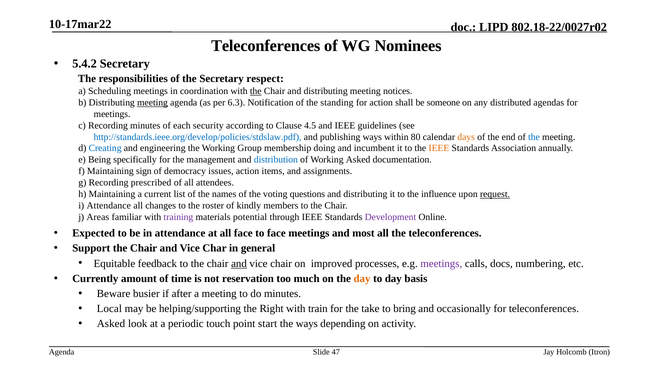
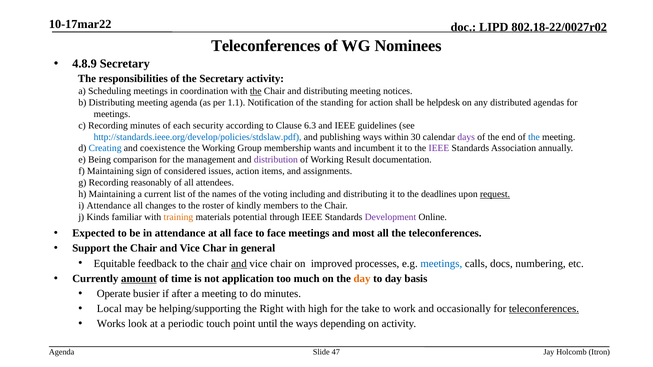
5.4.2: 5.4.2 -> 4.8.9
Secretary respect: respect -> activity
meeting at (152, 103) underline: present -> none
6.3: 6.3 -> 1.1
someone: someone -> helpdesk
4.5: 4.5 -> 6.3
80: 80 -> 30
days colour: orange -> purple
engineering: engineering -> coexistence
doing: doing -> wants
IEEE at (439, 148) colour: orange -> purple
specifically: specifically -> comparison
distribution colour: blue -> purple
Working Asked: Asked -> Result
democracy: democracy -> considered
prescribed: prescribed -> reasonably
questions: questions -> including
influence: influence -> deadlines
Areas: Areas -> Kinds
training colour: purple -> orange
meetings at (441, 264) colour: purple -> blue
amount underline: none -> present
reservation: reservation -> application
Beware: Beware -> Operate
train: train -> high
bring: bring -> work
teleconferences at (544, 309) underline: none -> present
Asked at (111, 324): Asked -> Works
start: start -> until
